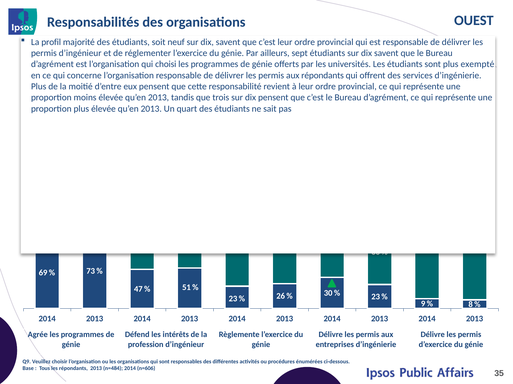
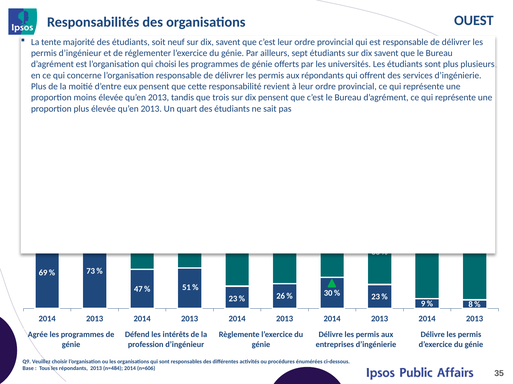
profil: profil -> tente
exempté: exempté -> plusieurs
